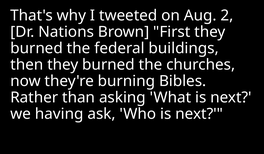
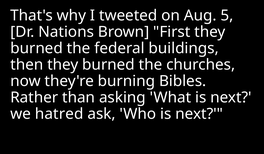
2: 2 -> 5
having: having -> hatred
